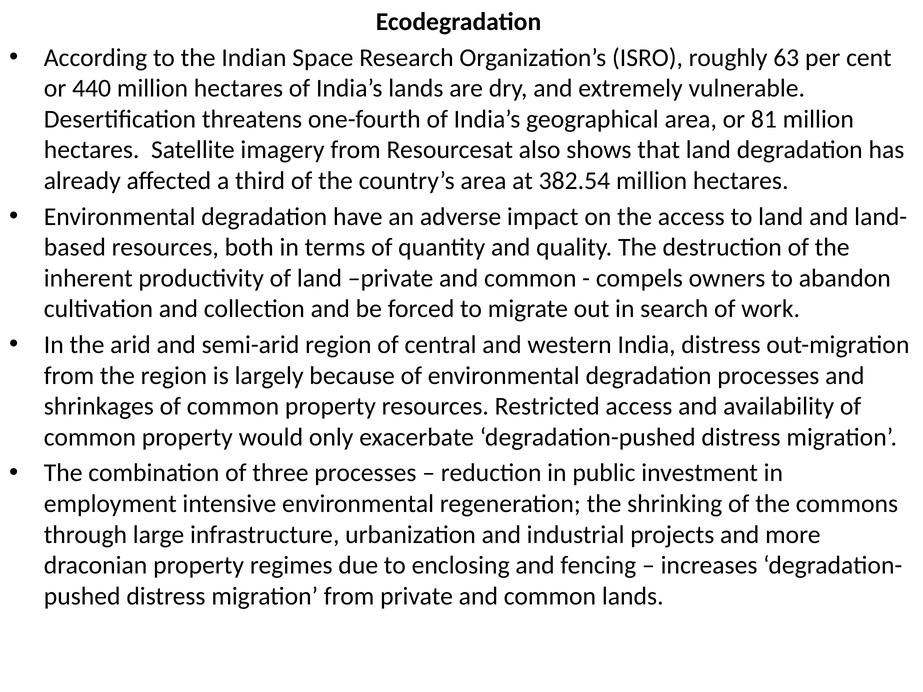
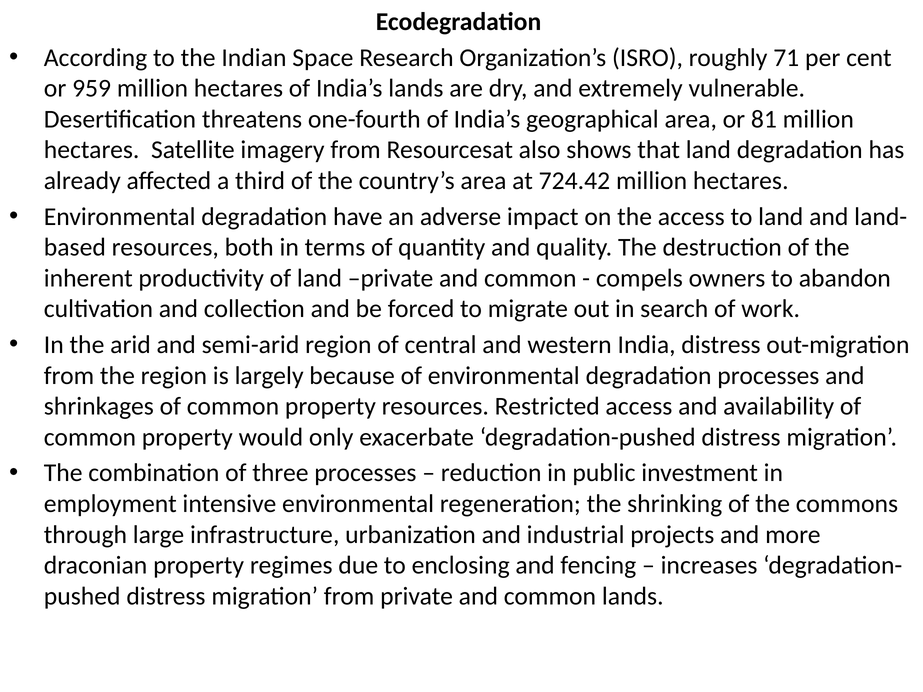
63: 63 -> 71
440: 440 -> 959
382.54: 382.54 -> 724.42
